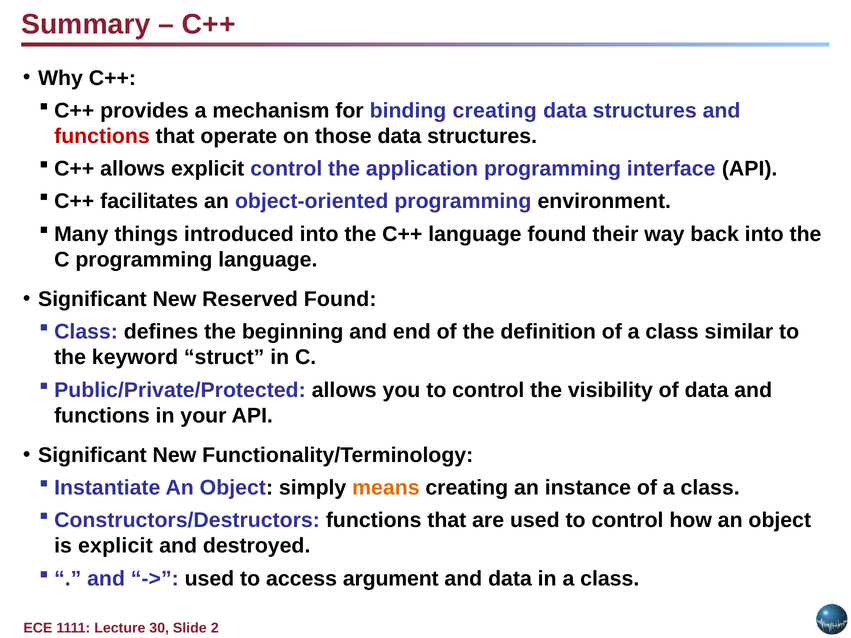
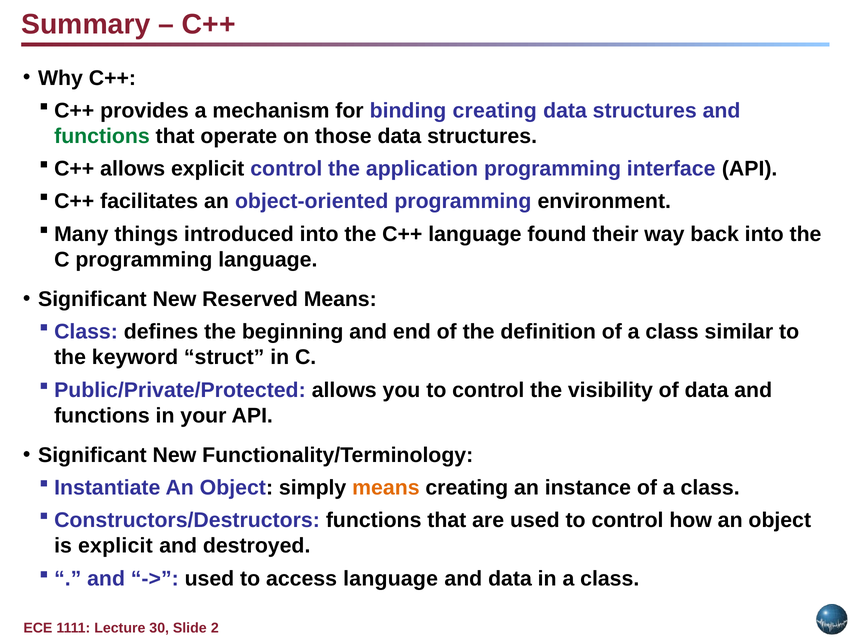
functions at (102, 136) colour: red -> green
Reserved Found: Found -> Means
access argument: argument -> language
